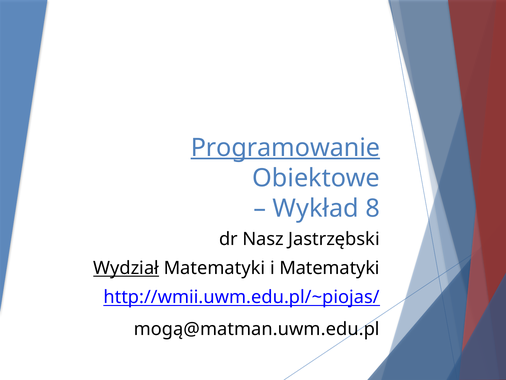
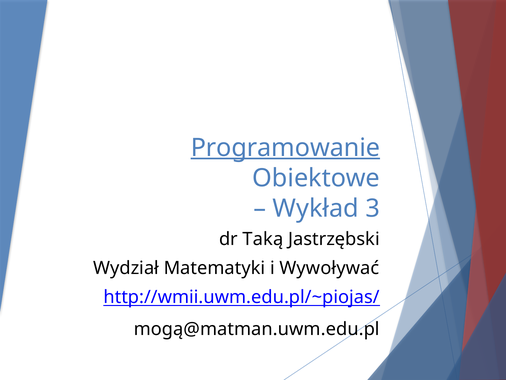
8: 8 -> 3
Nasz: Nasz -> Taką
Wydział underline: present -> none
i Matematyki: Matematyki -> Wywoływać
